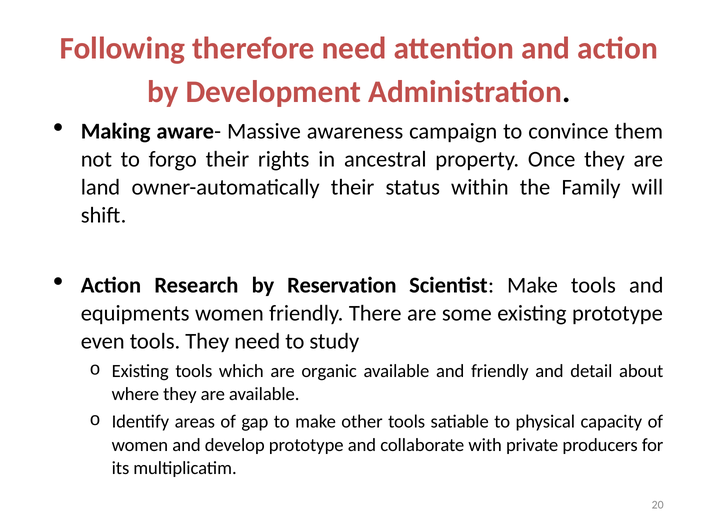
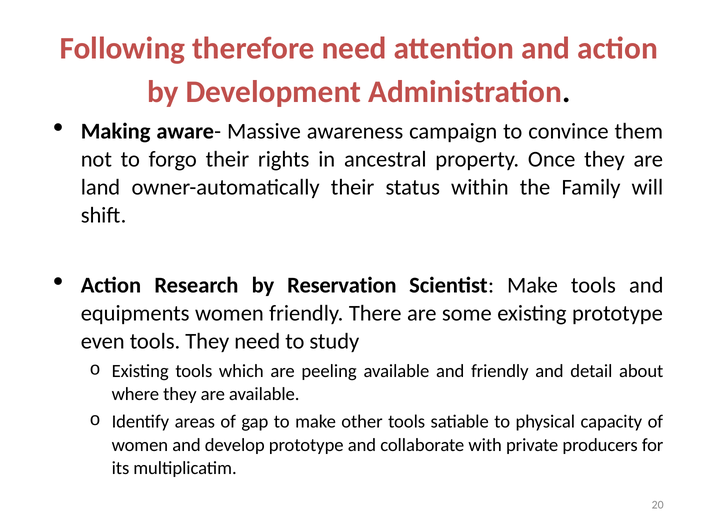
organic: organic -> peeling
